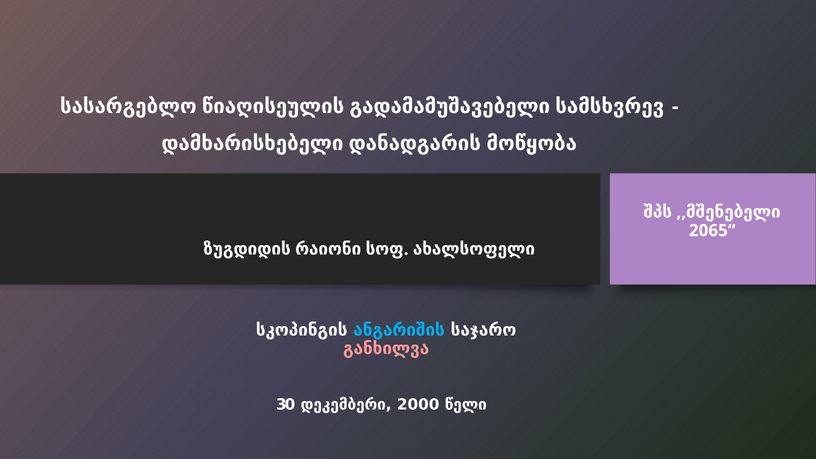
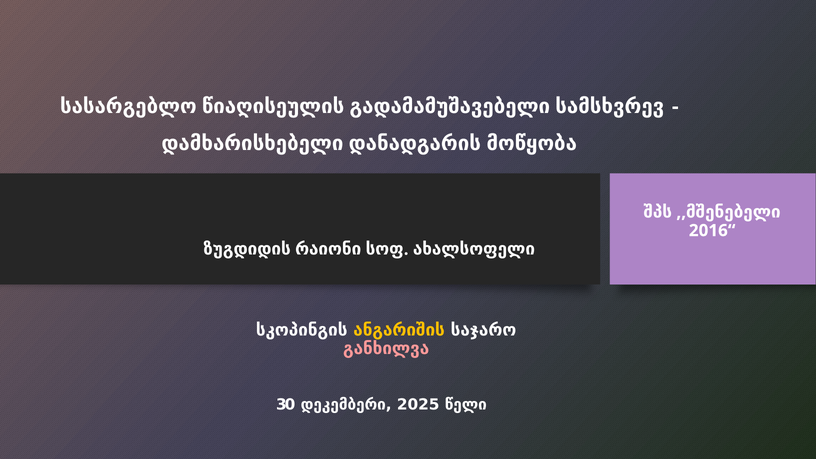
2065“: 2065“ -> 2016“
ანგარიშის colour: light blue -> yellow
2000: 2000 -> 2025
